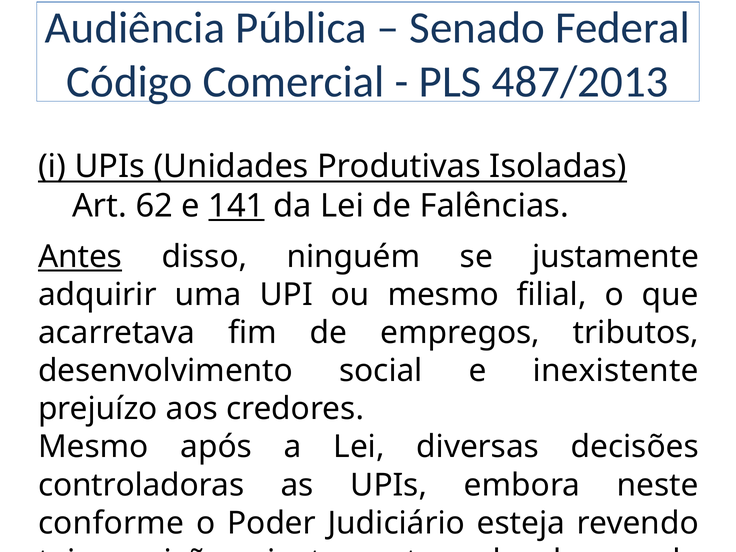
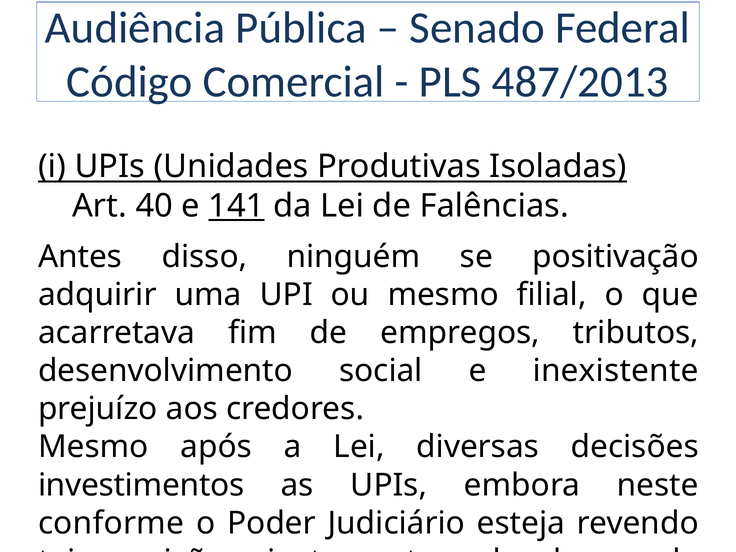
62: 62 -> 40
Antes underline: present -> none
se justamente: justamente -> positivação
controladoras: controladoras -> investimentos
